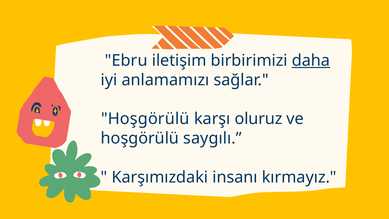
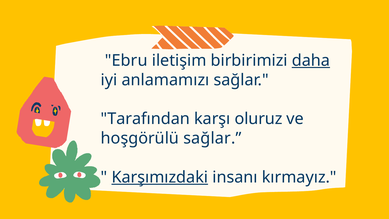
Hoşgörülü at (145, 119): Hoşgörülü -> Tarafından
hoşgörülü saygılı: saygılı -> sağlar
Karşımızdaki underline: none -> present
